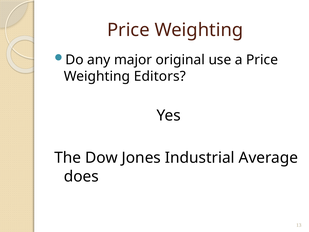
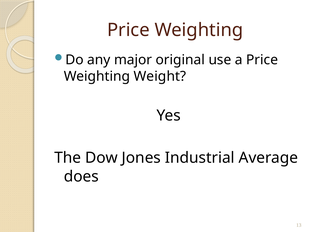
Editors: Editors -> Weight
